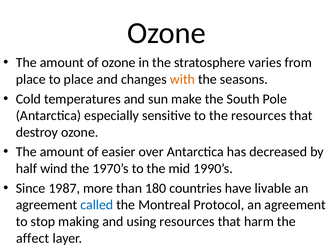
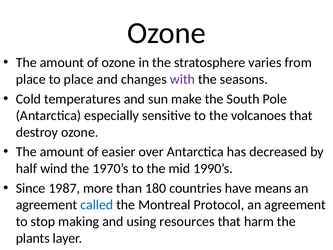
with colour: orange -> purple
the resources: resources -> volcanoes
livable: livable -> means
affect: affect -> plants
